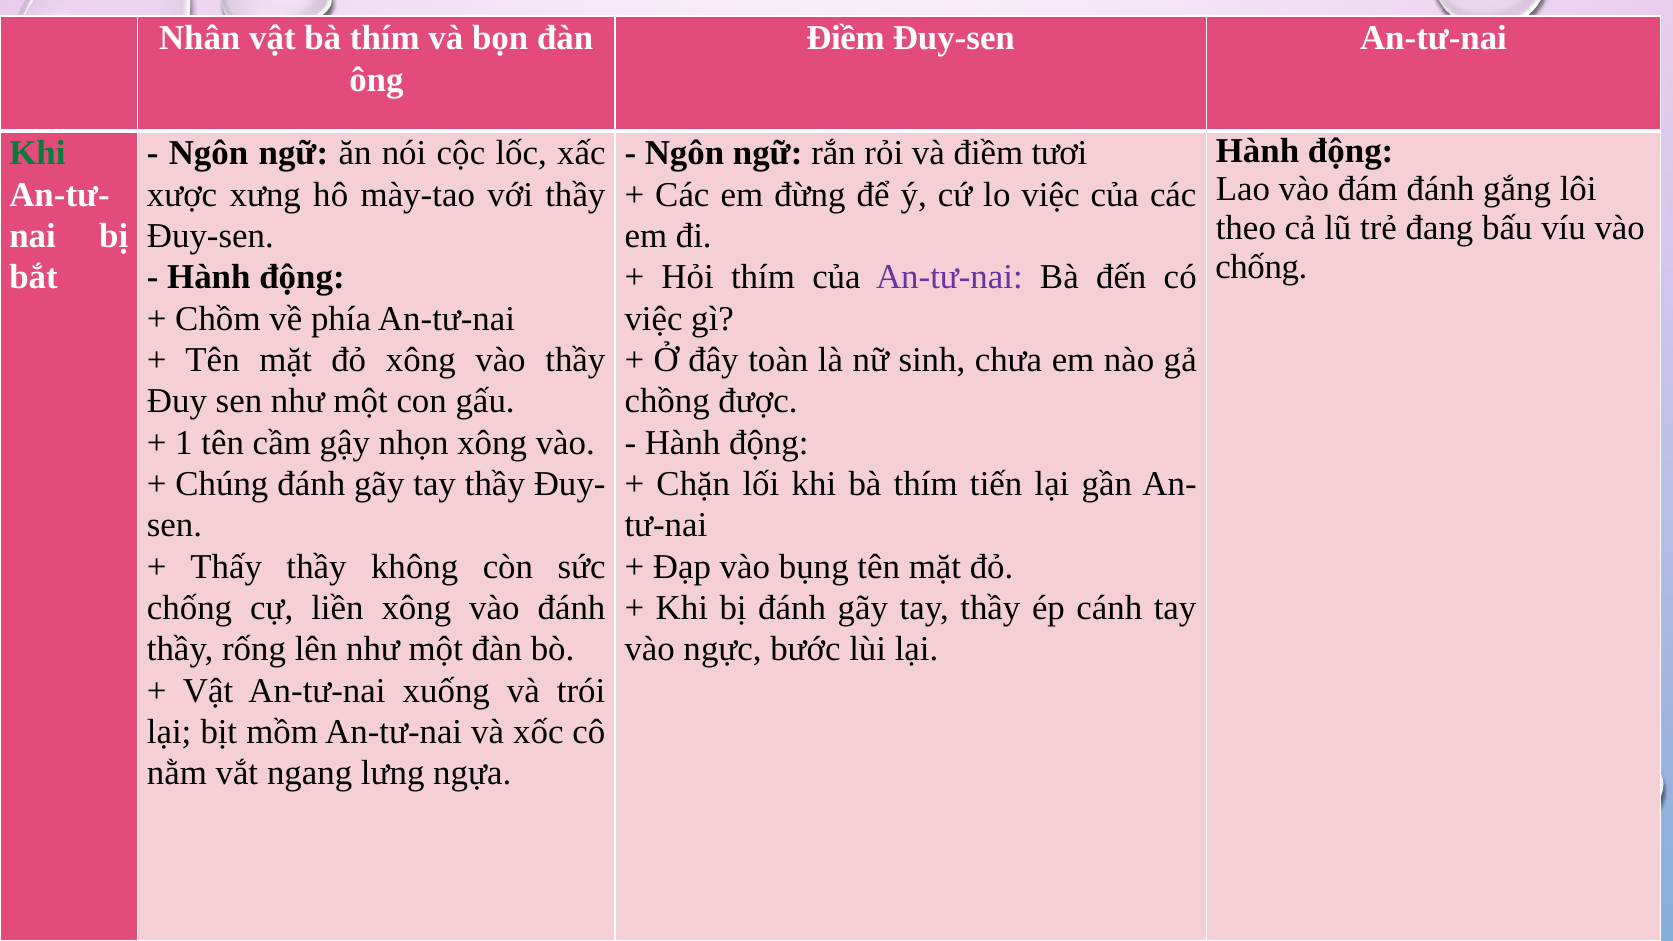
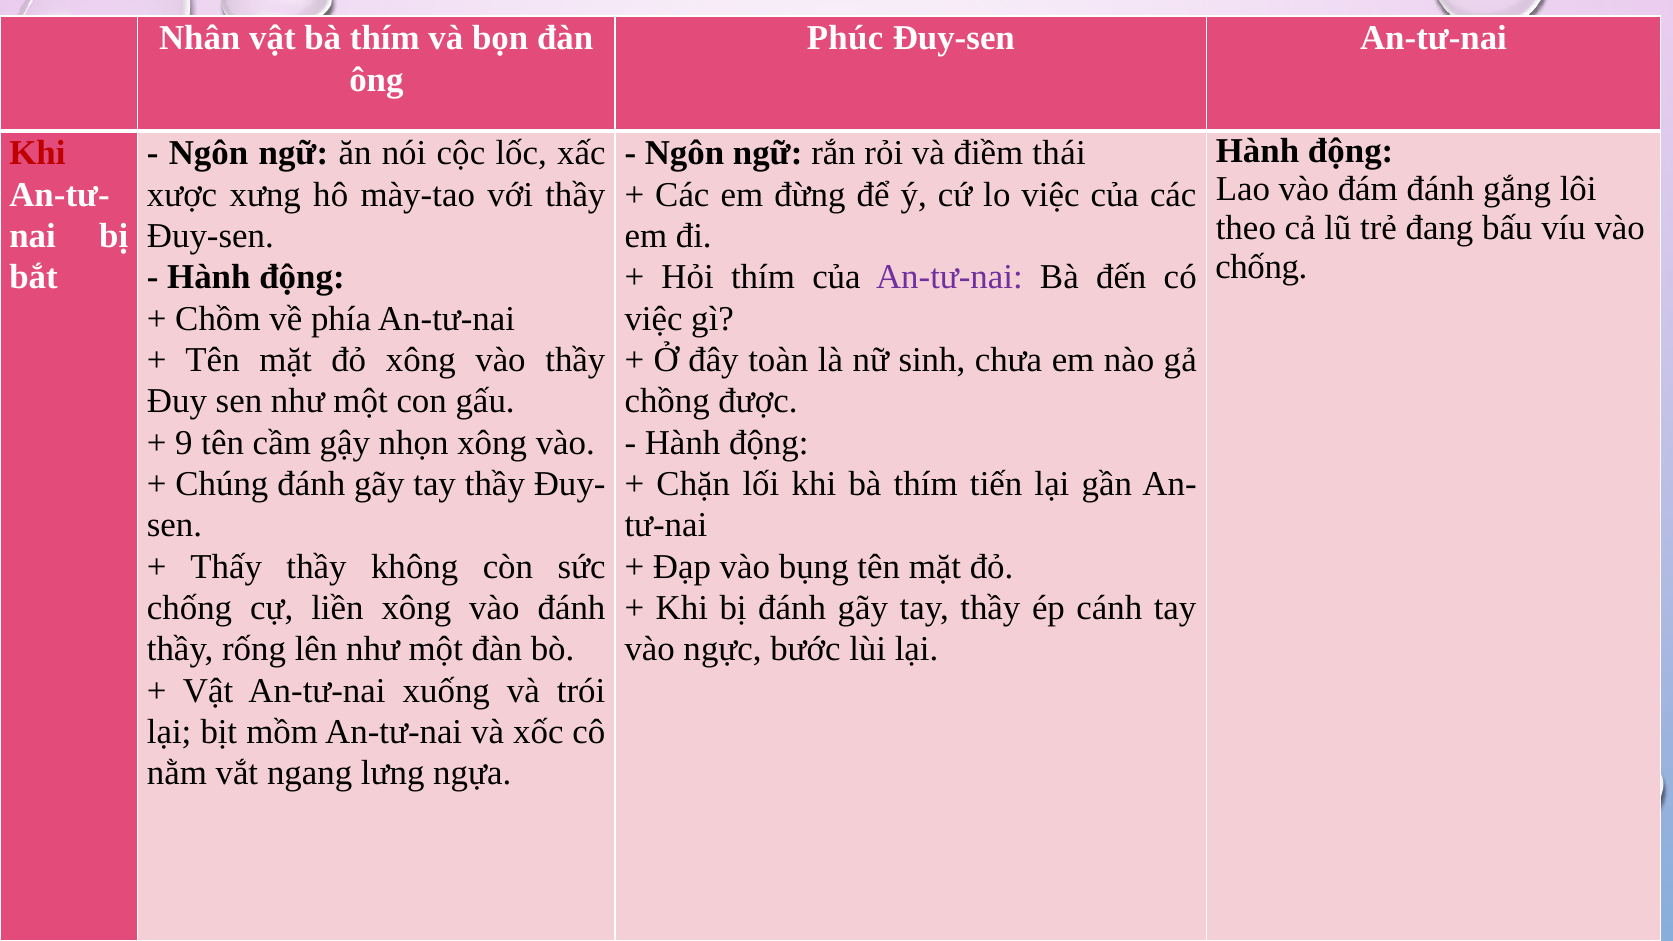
Điềm at (845, 38): Điềm -> Phúc
Khi at (37, 153) colour: green -> red
tươi: tươi -> thái
1: 1 -> 9
